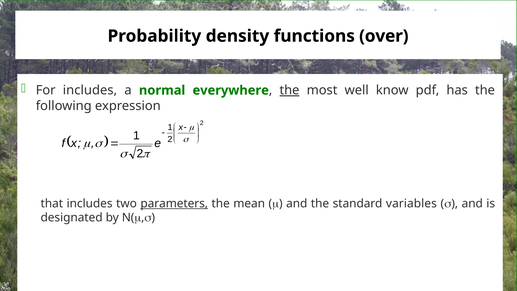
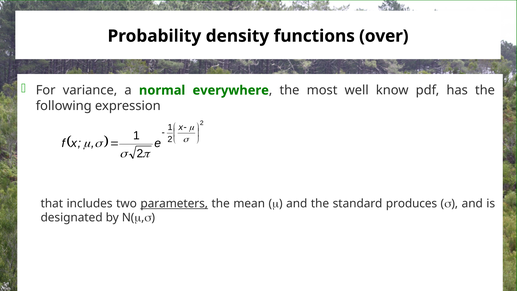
For includes: includes -> variance
the at (289, 90) underline: present -> none
variables: variables -> produces
